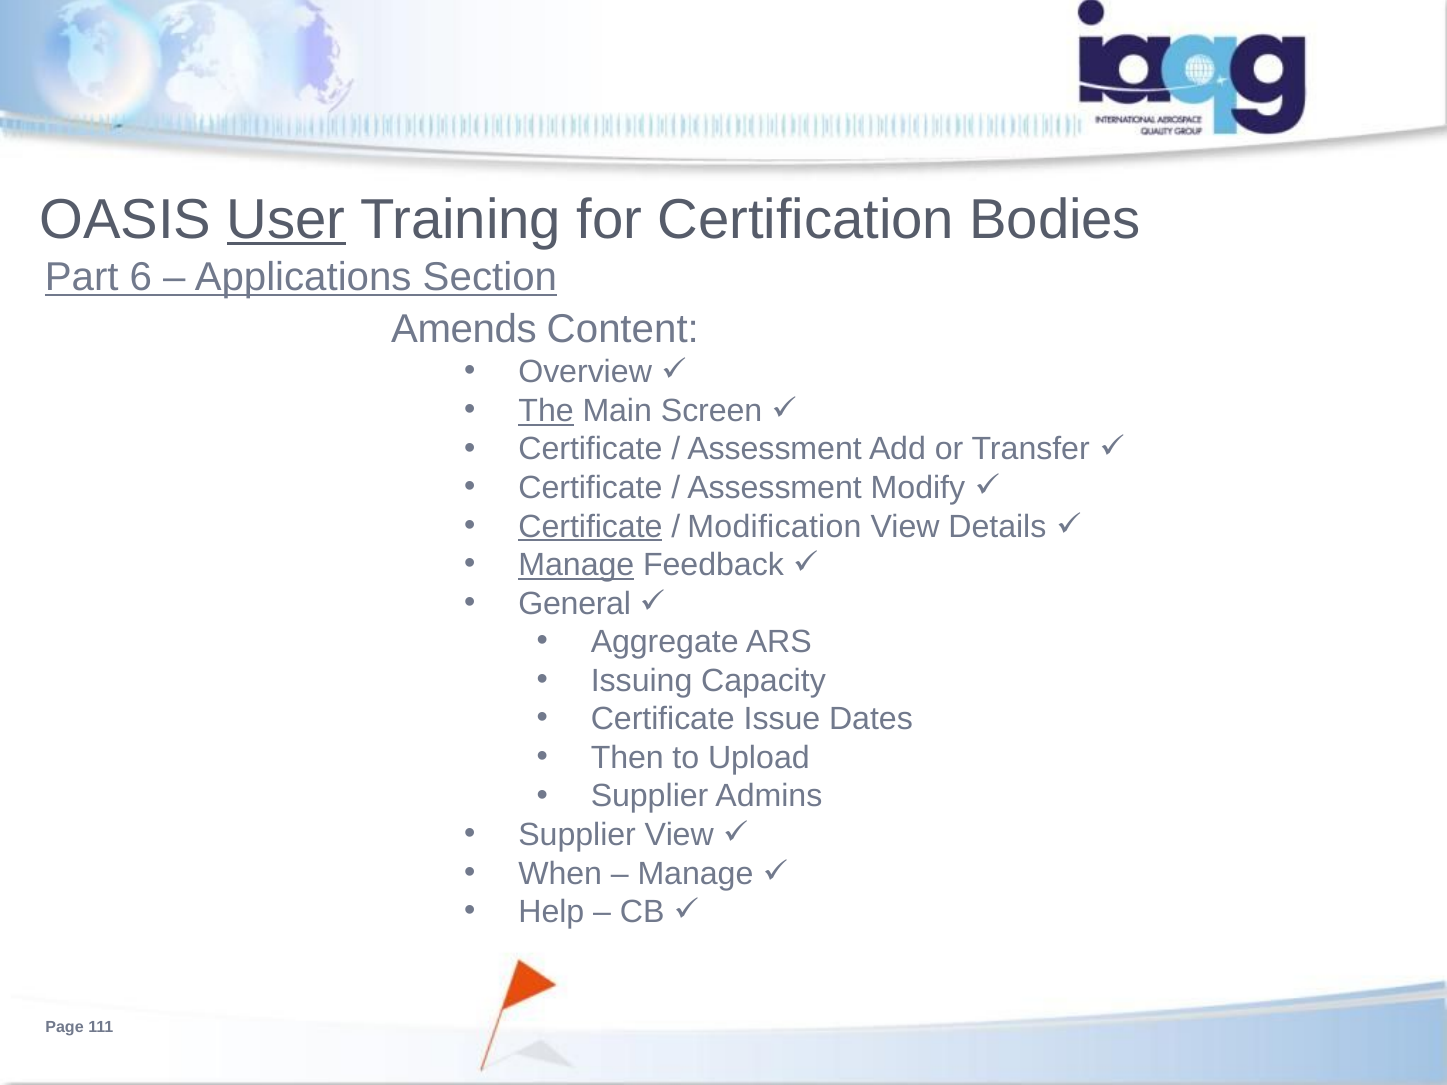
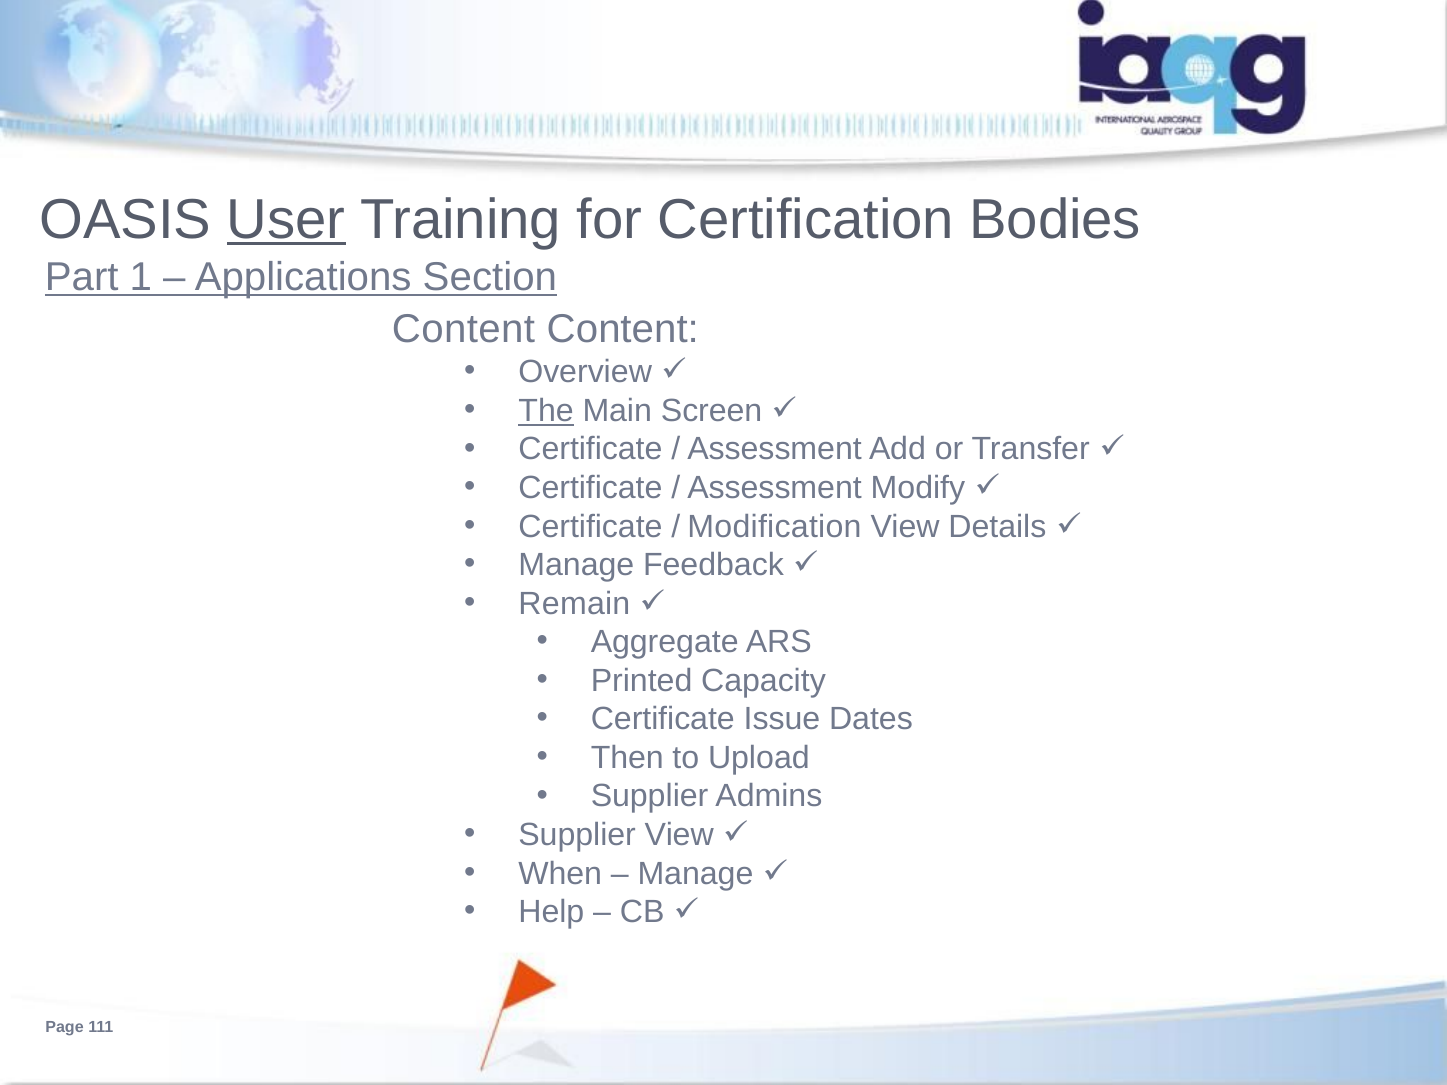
6: 6 -> 1
Amends at (464, 329): Amends -> Content
Certificate at (590, 527) underline: present -> none
Manage at (576, 565) underline: present -> none
General: General -> Remain
Issuing: Issuing -> Printed
